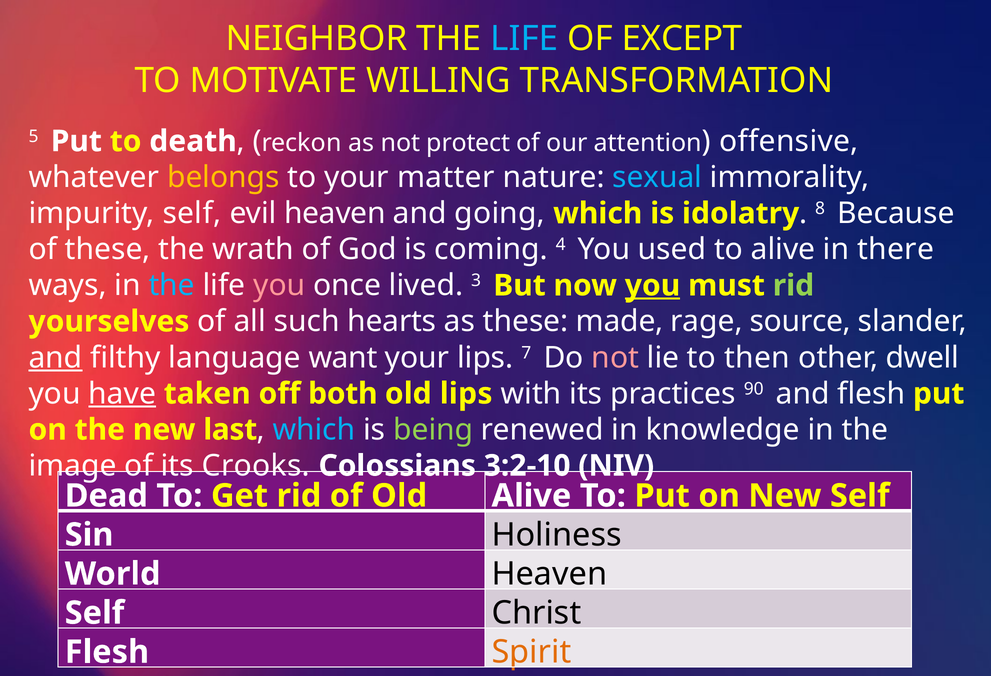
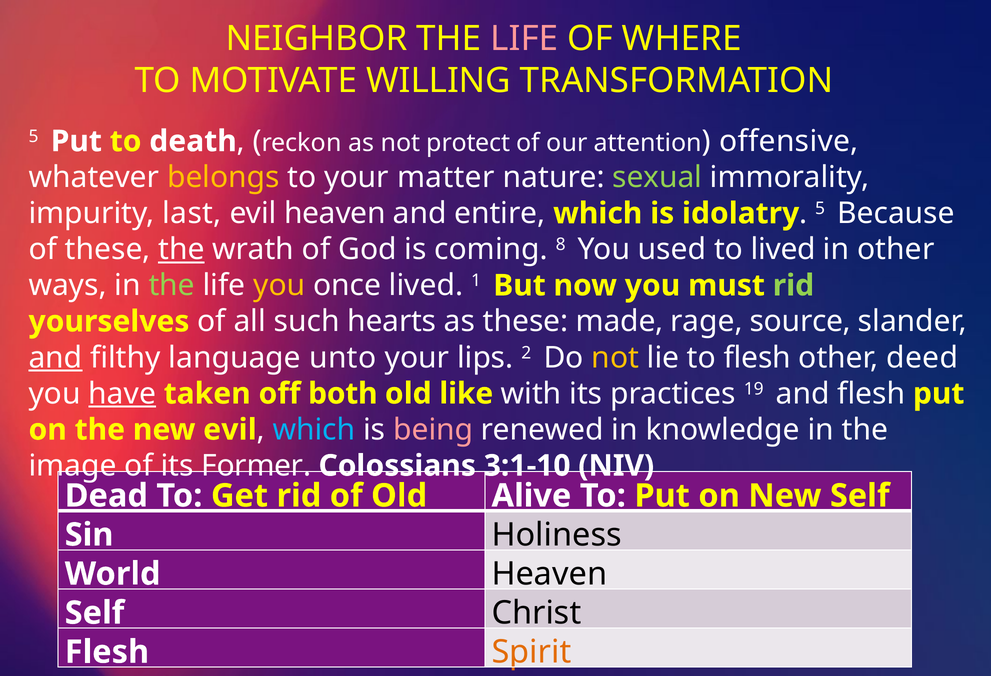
LIFE at (524, 38) colour: light blue -> pink
EXCEPT: EXCEPT -> WHERE
sexual colour: light blue -> light green
impurity self: self -> last
going: going -> entire
8 at (820, 208): 8 -> 5
the at (181, 249) underline: none -> present
4: 4 -> 8
to alive: alive -> lived
in there: there -> other
the at (172, 285) colour: light blue -> light green
you at (279, 285) colour: pink -> yellow
3: 3 -> 1
you at (653, 285) underline: present -> none
want: want -> unto
7: 7 -> 2
not at (615, 357) colour: pink -> yellow
to then: then -> flesh
dwell: dwell -> deed
old lips: lips -> like
90: 90 -> 19
new last: last -> evil
being colour: light green -> pink
Crooks: Crooks -> Former
3:2-10: 3:2-10 -> 3:1-10
